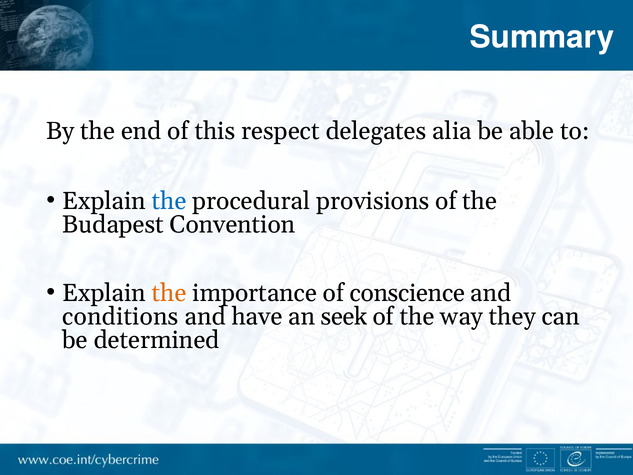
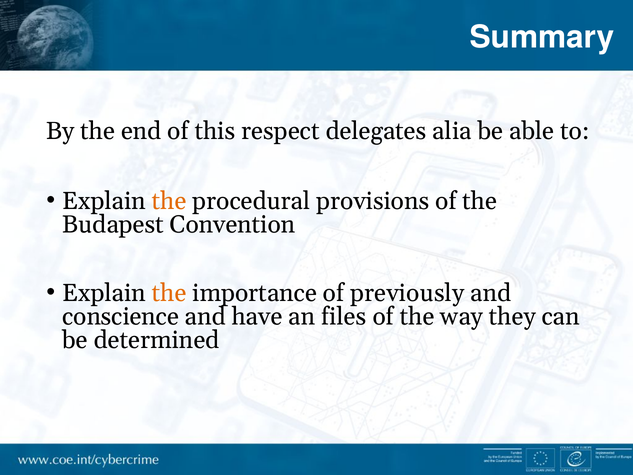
the at (169, 201) colour: blue -> orange
conscience: conscience -> previously
conditions: conditions -> conscience
seek: seek -> files
